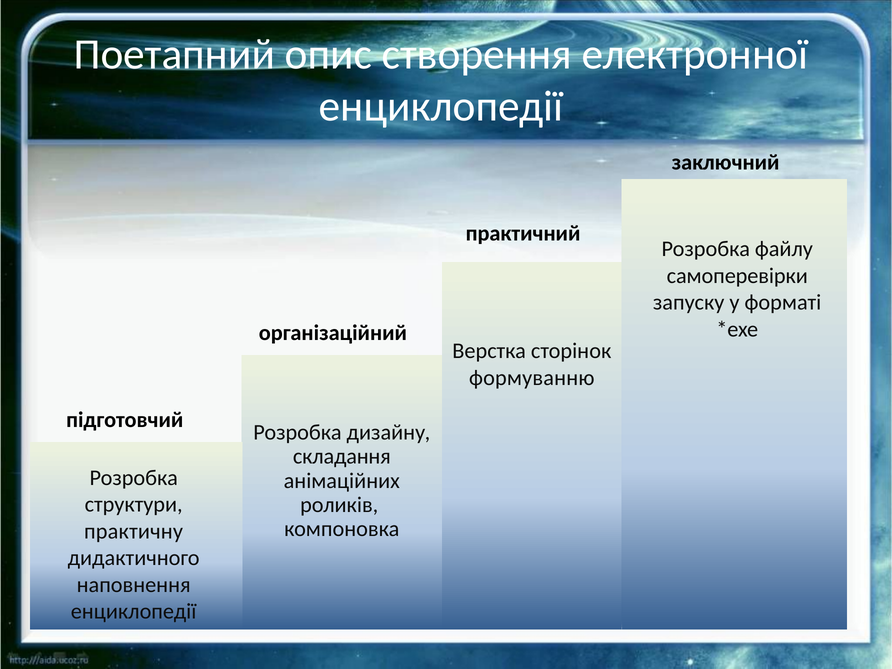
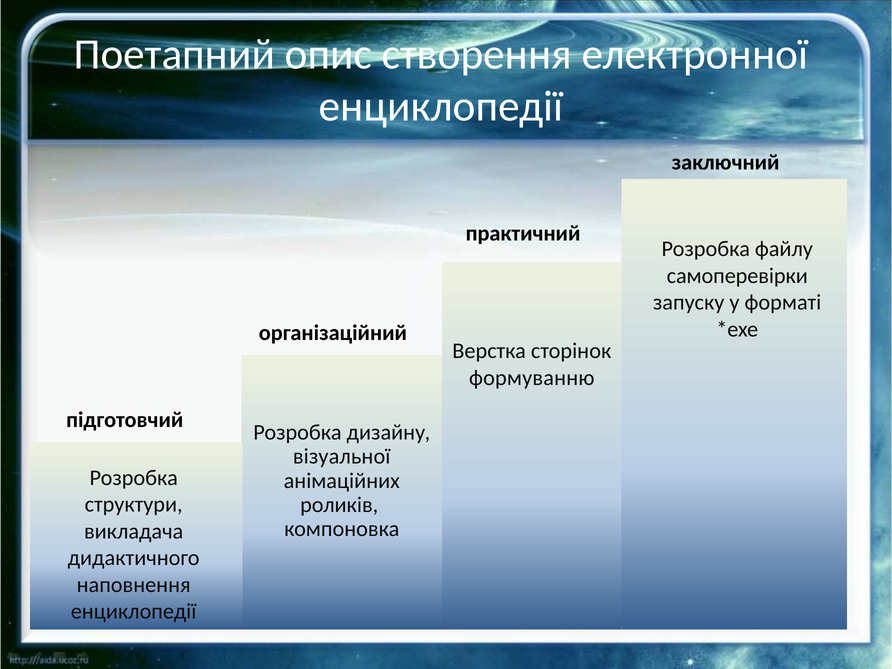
складання: складання -> візуальної
практичну: практичну -> викладача
